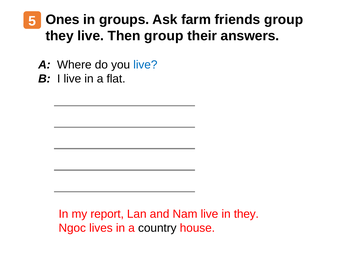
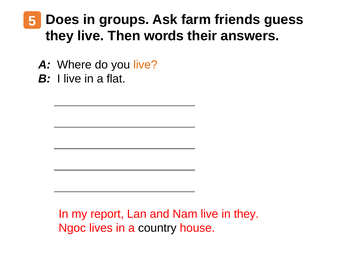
Ones: Ones -> Does
friends group: group -> guess
Then group: group -> words
live at (145, 65) colour: blue -> orange
